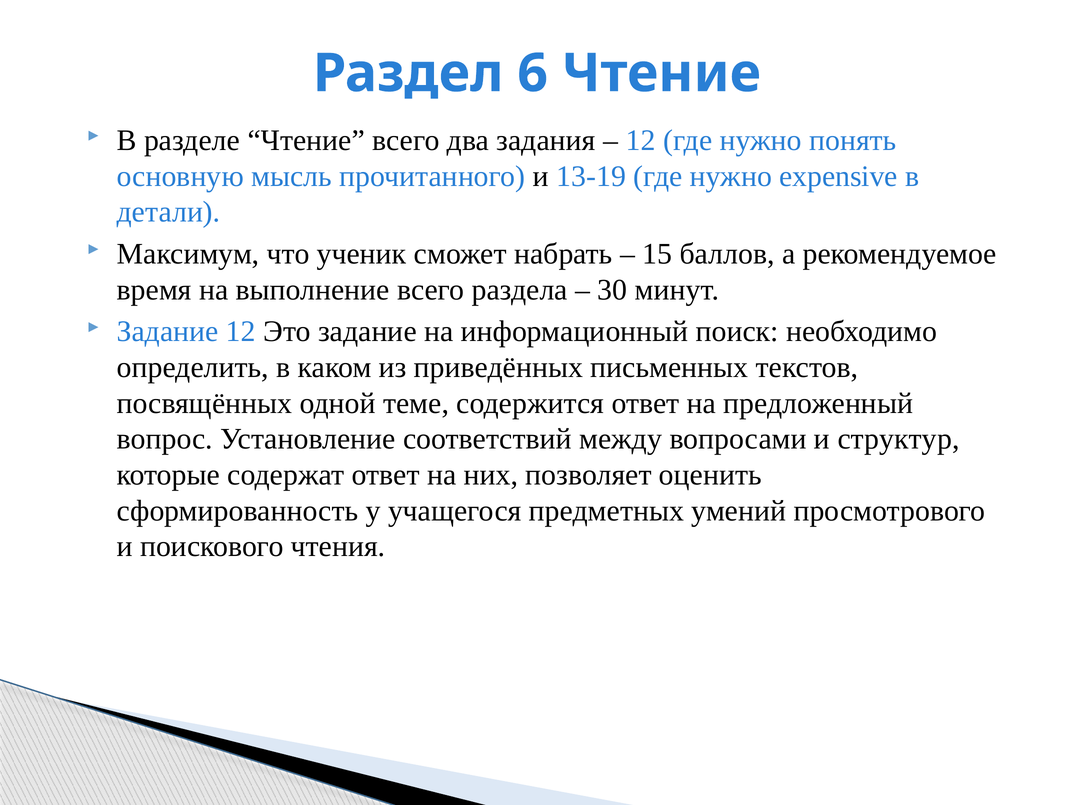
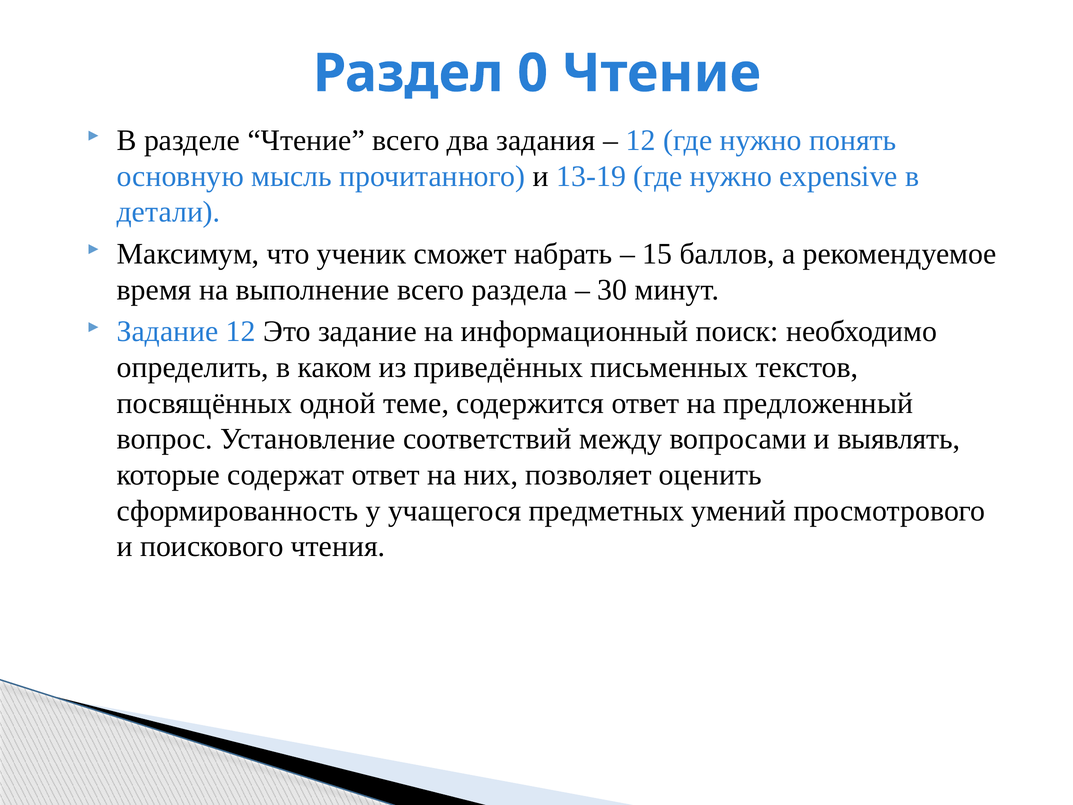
6: 6 -> 0
структур: структур -> выявлять
